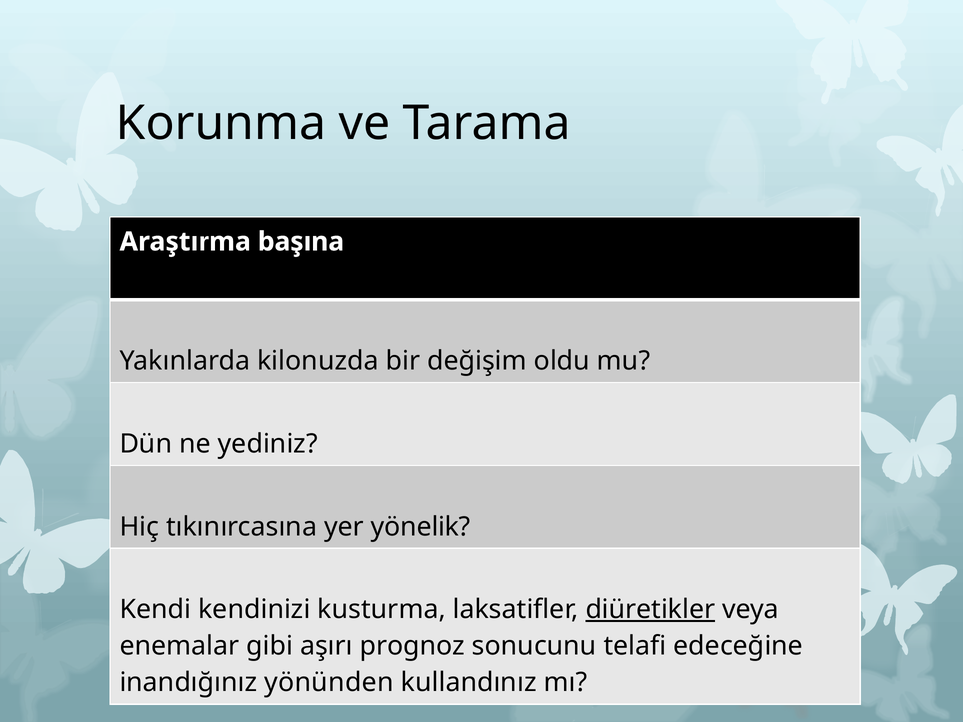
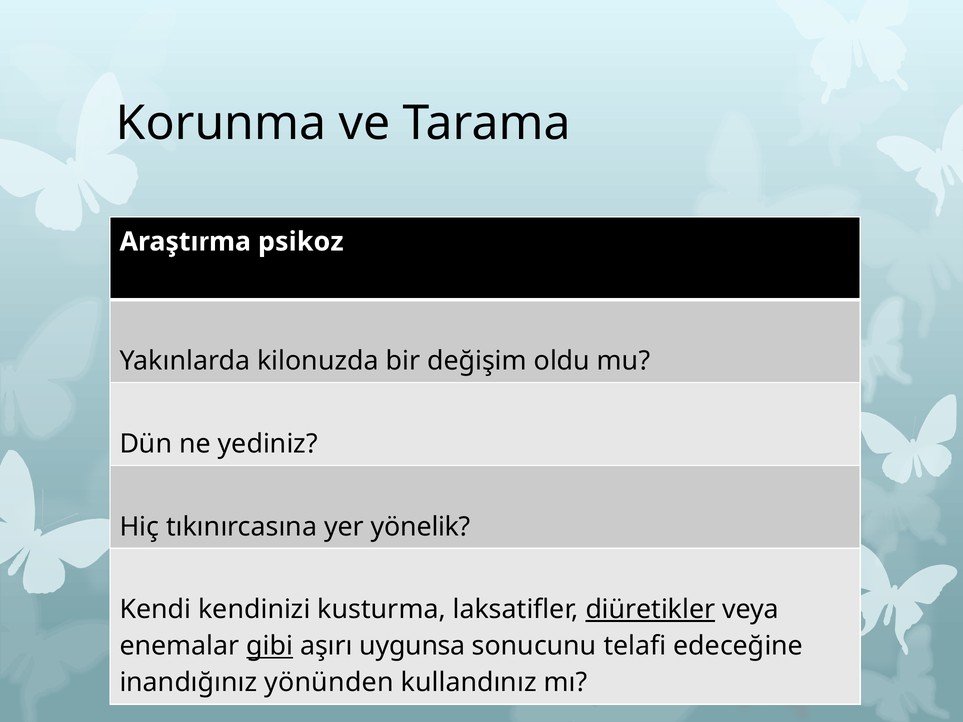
başına: başına -> psikoz
gibi underline: none -> present
prognoz: prognoz -> uygunsa
